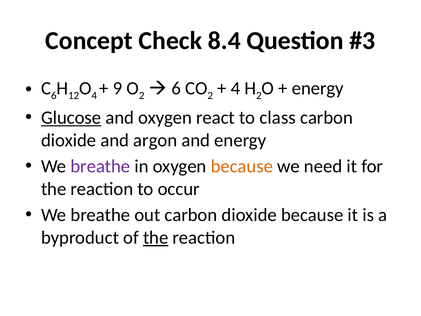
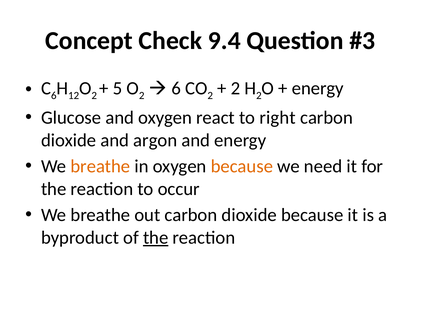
8.4: 8.4 -> 9.4
4 at (94, 96): 4 -> 2
9: 9 -> 5
4 at (235, 88): 4 -> 2
Glucose underline: present -> none
class: class -> right
breathe at (100, 166) colour: purple -> orange
